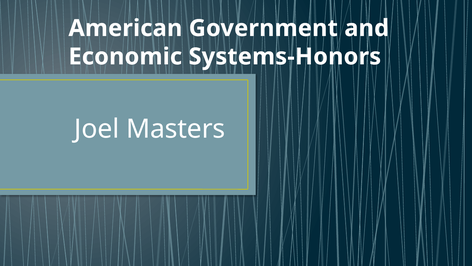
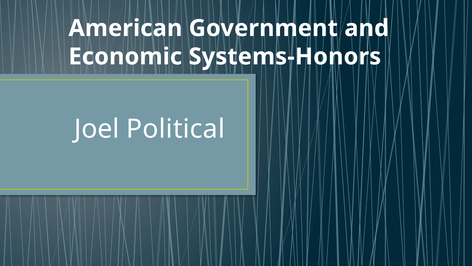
Masters: Masters -> Political
